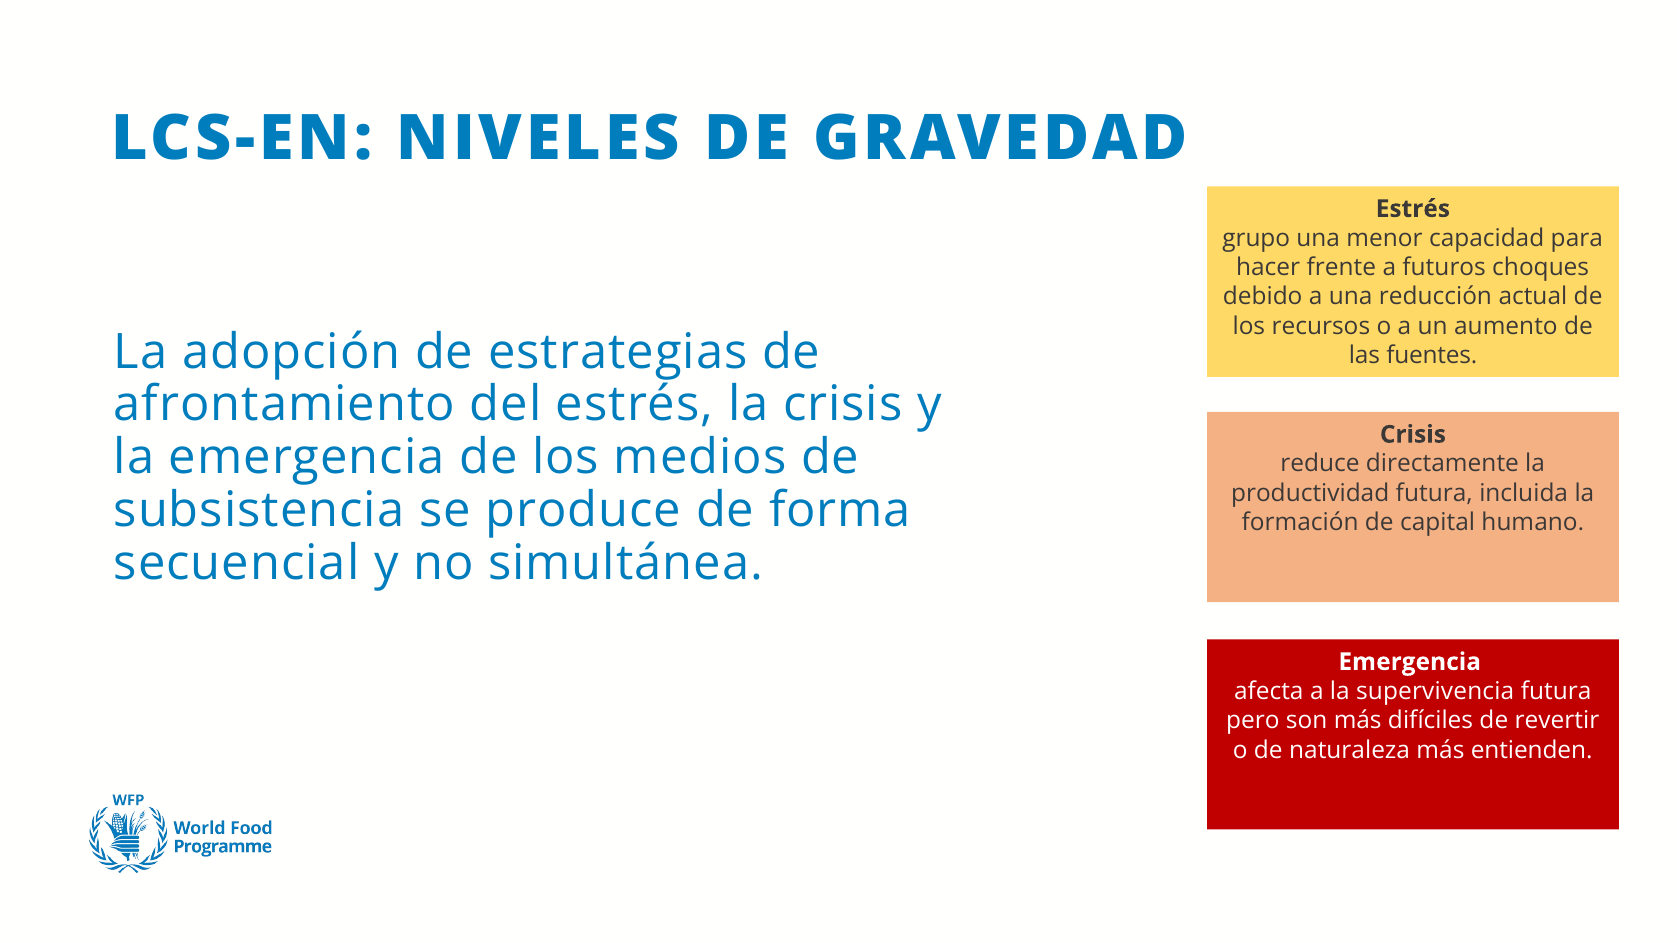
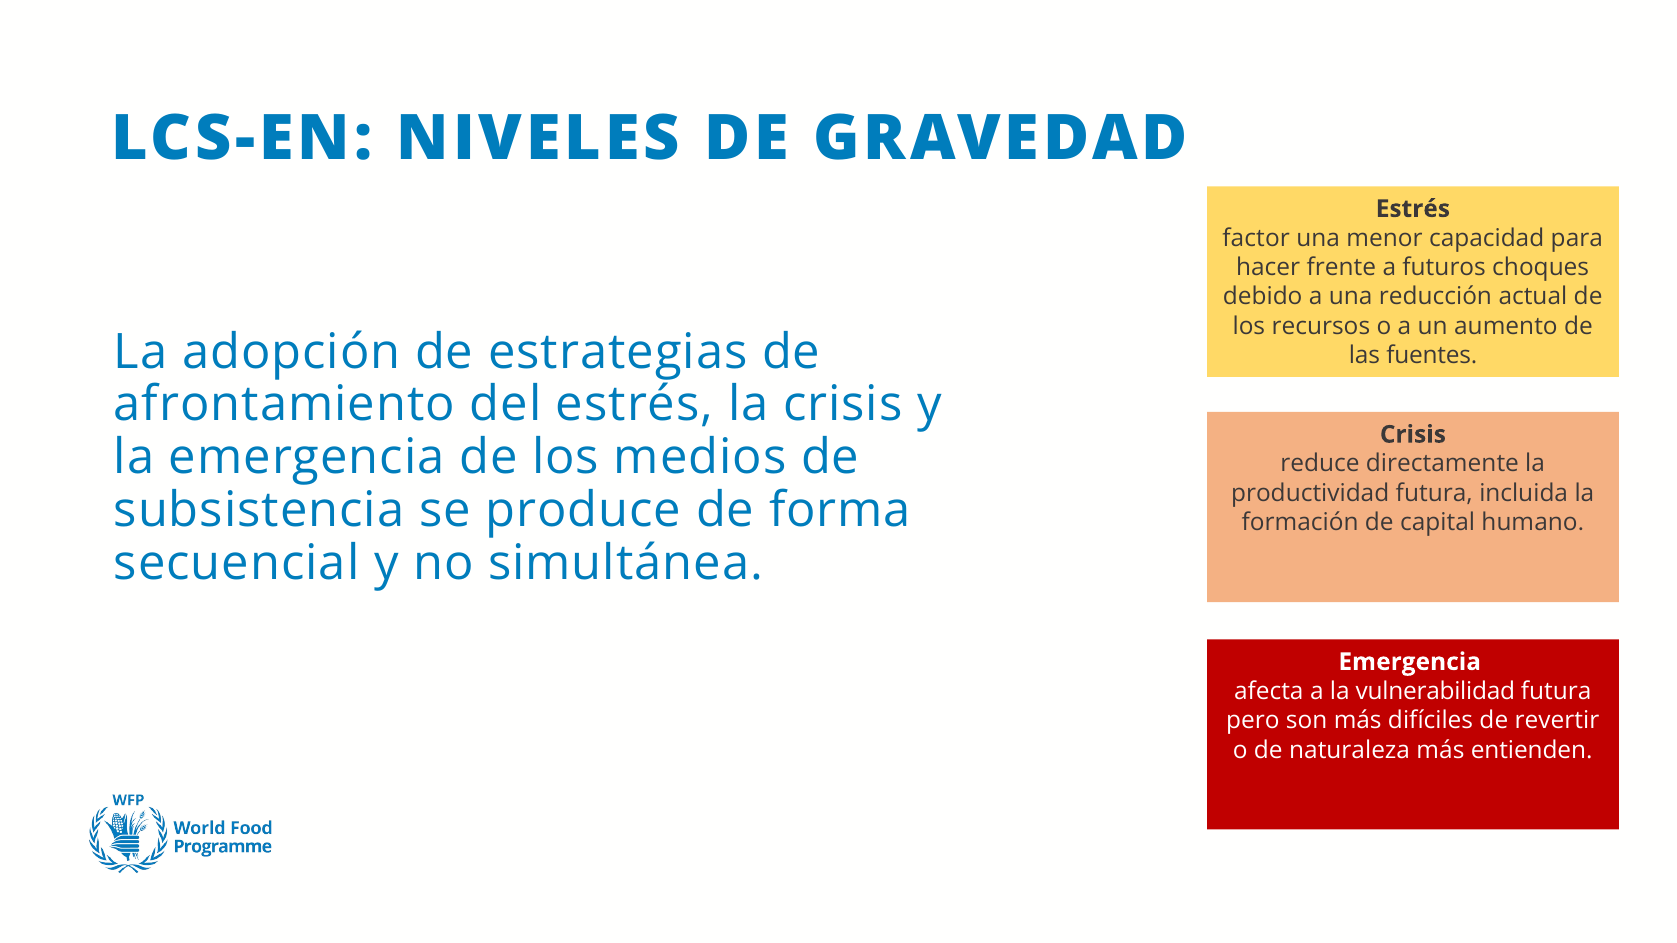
grupo: grupo -> factor
supervivencia: supervivencia -> vulnerabilidad
